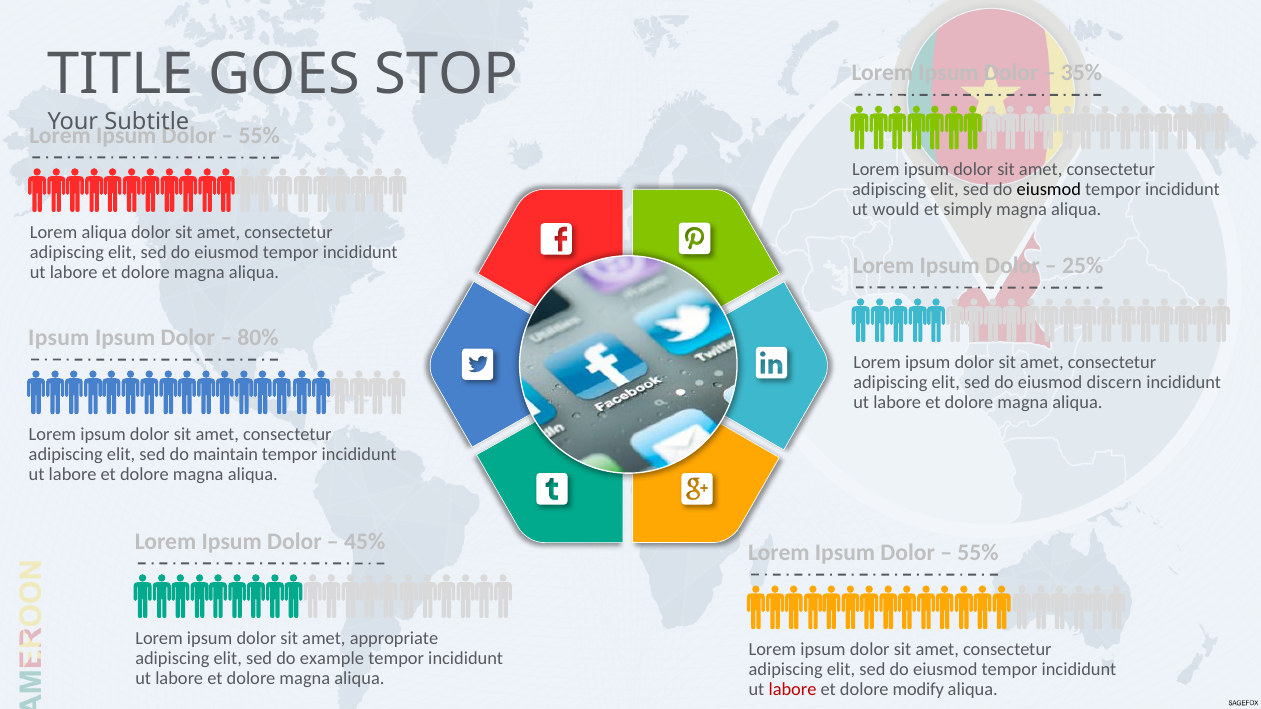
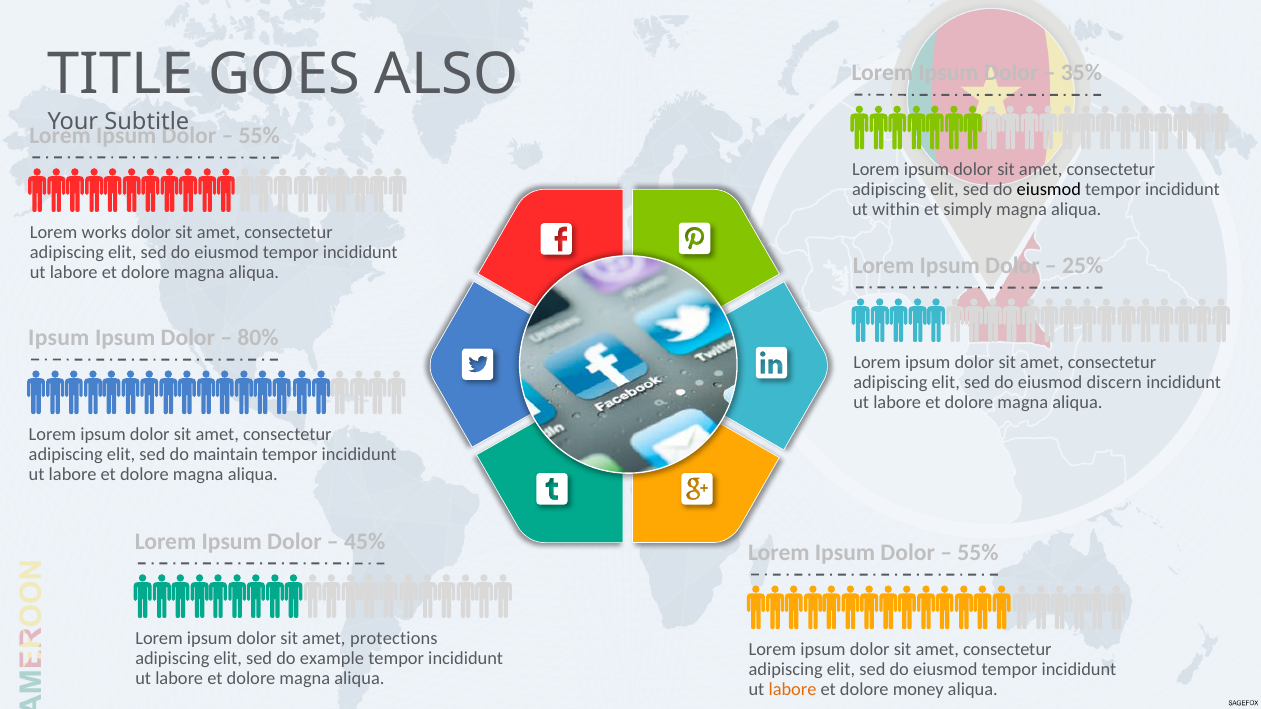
STOP: STOP -> ALSO
would: would -> within
Lorem aliqua: aliqua -> works
appropriate: appropriate -> protections
labore at (793, 690) colour: red -> orange
modify: modify -> money
